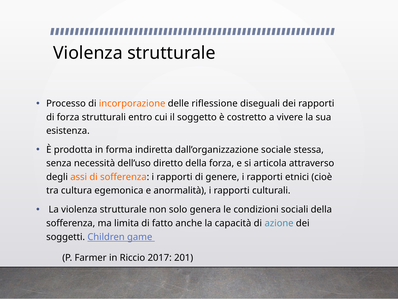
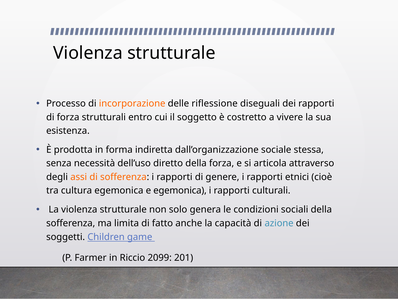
e anormalità: anormalità -> egemonica
2017: 2017 -> 2099
